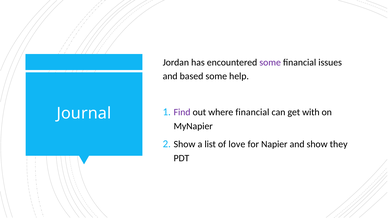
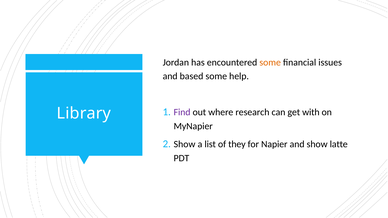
some at (270, 62) colour: purple -> orange
where financial: financial -> research
Journal: Journal -> Library
love: love -> they
they: they -> latte
